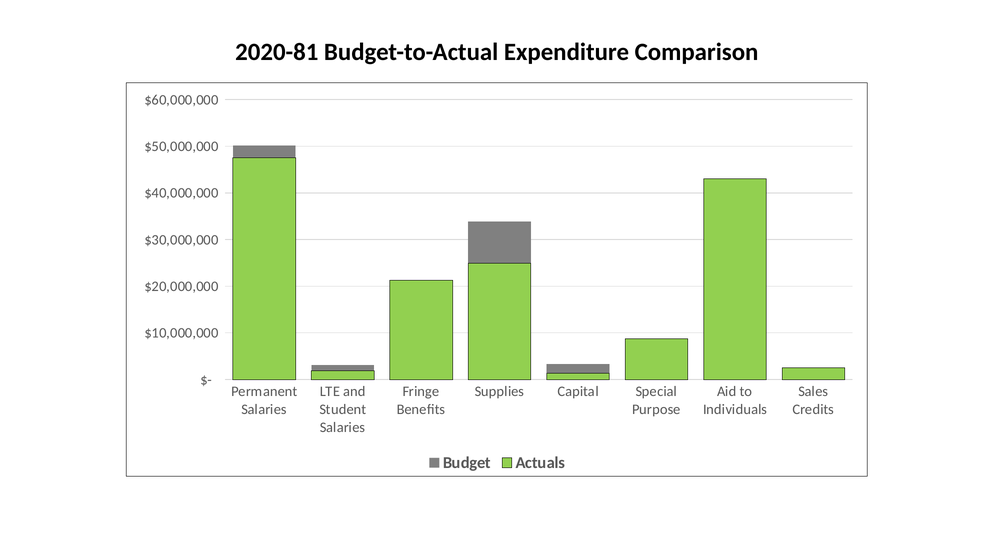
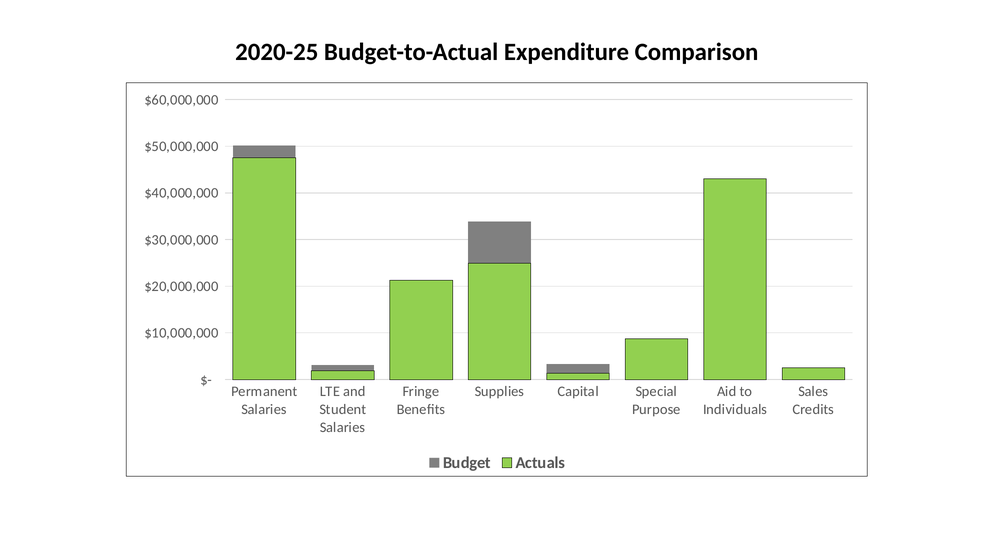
2020-81: 2020-81 -> 2020-25
